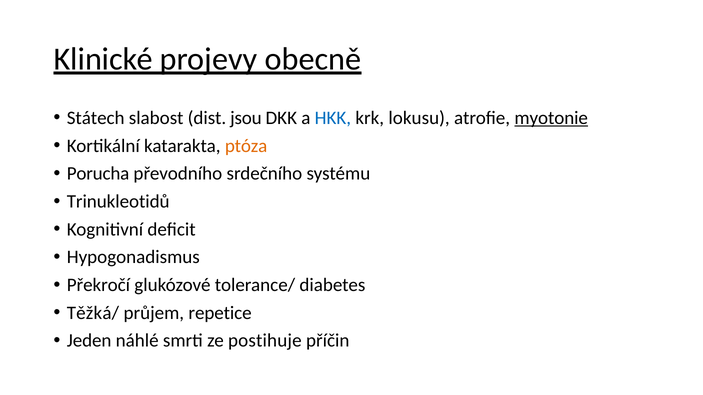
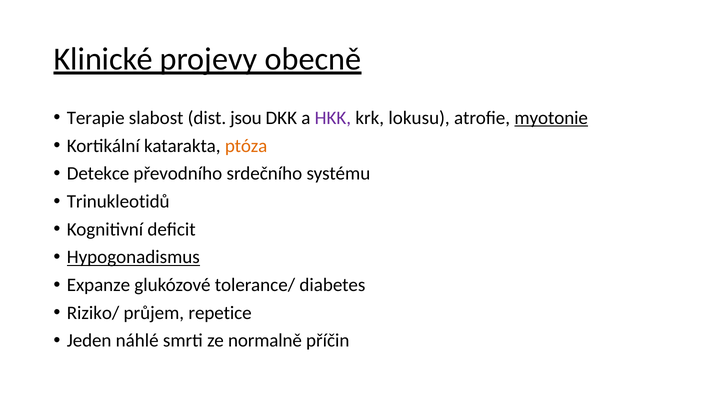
Státech: Státech -> Terapie
HKK colour: blue -> purple
Porucha: Porucha -> Detekce
Hypogonadismus underline: none -> present
Překročí: Překročí -> Expanze
Těžká/: Těžká/ -> Riziko/
postihuje: postihuje -> normalně
